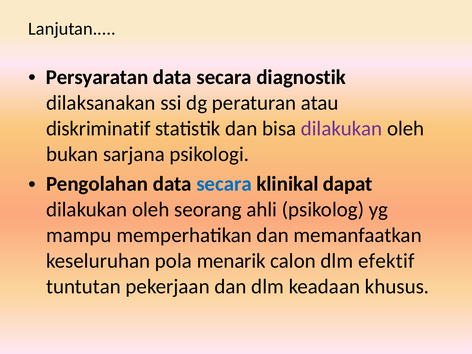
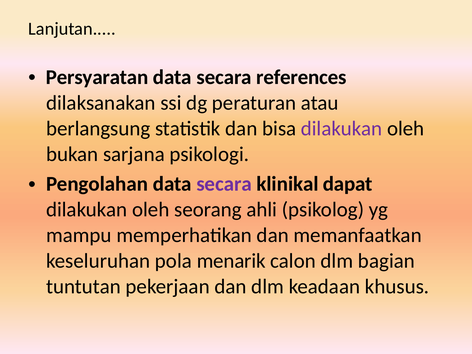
diagnostik: diagnostik -> references
diskriminatif: diskriminatif -> berlangsung
secara at (224, 184) colour: blue -> purple
efektif: efektif -> bagian
